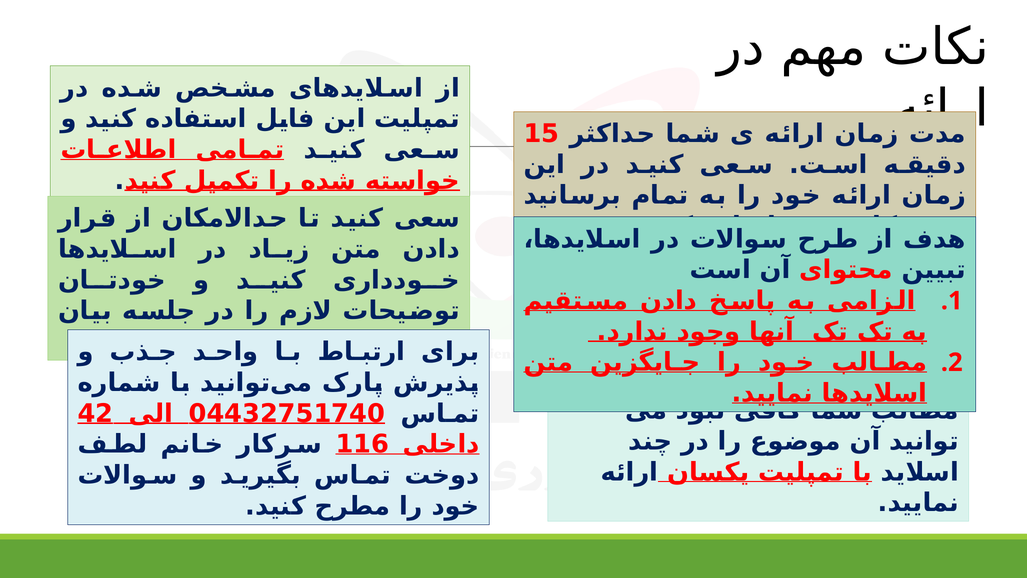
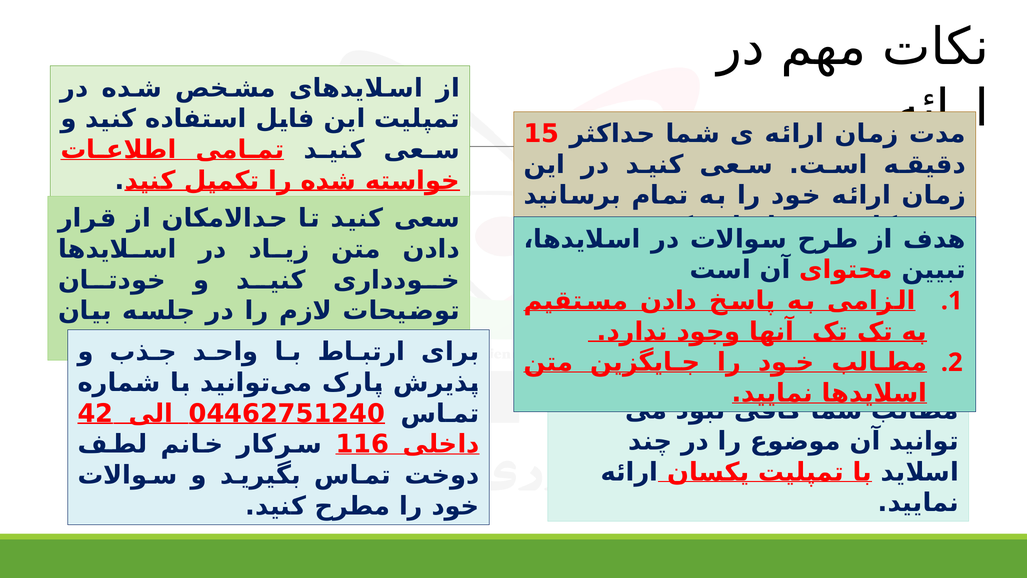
04432751740: 04432751740 -> 04462751240
